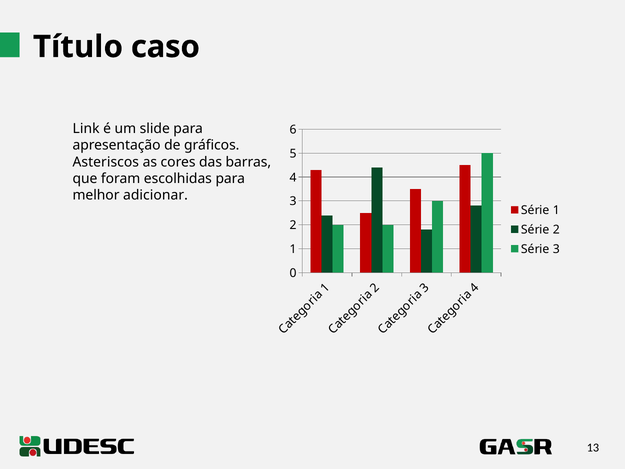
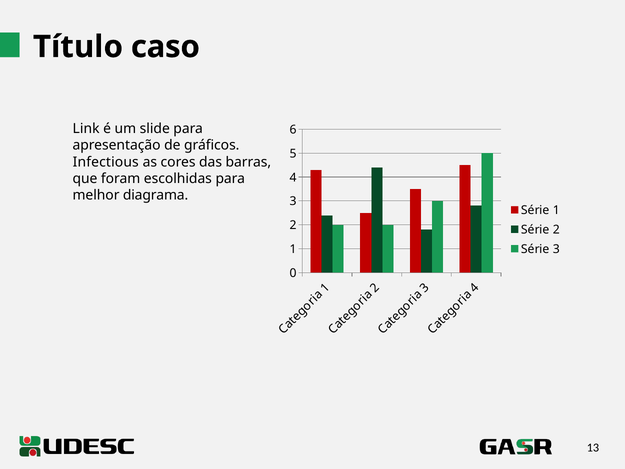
Asteriscos: Asteriscos -> Infectious
adicionar: adicionar -> diagrama
